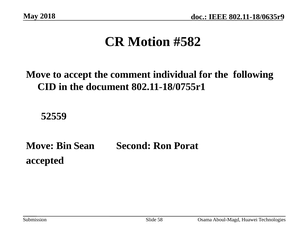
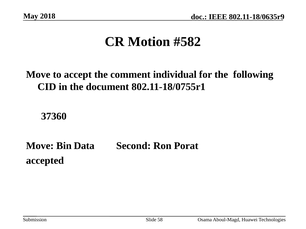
52559: 52559 -> 37360
Sean: Sean -> Data
